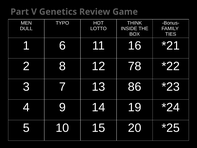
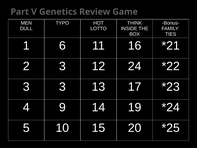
2 8: 8 -> 3
78: 78 -> 24
3 7: 7 -> 3
86: 86 -> 17
